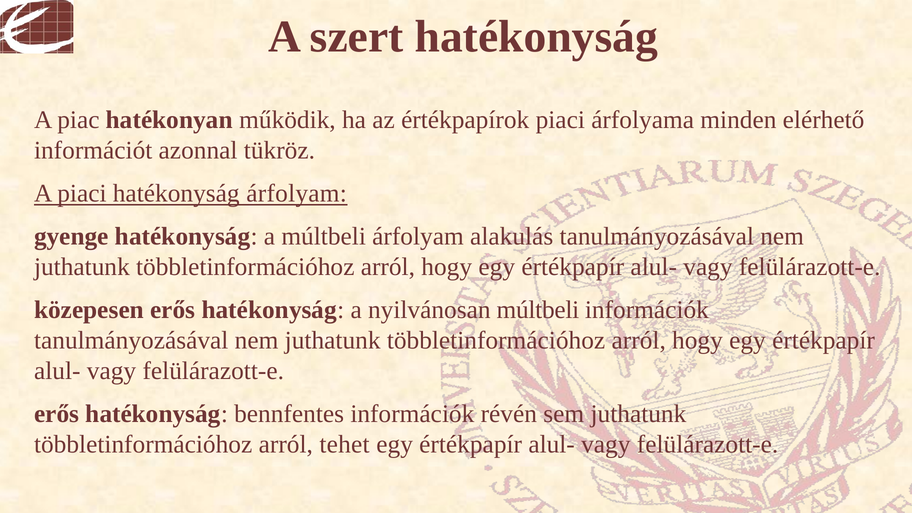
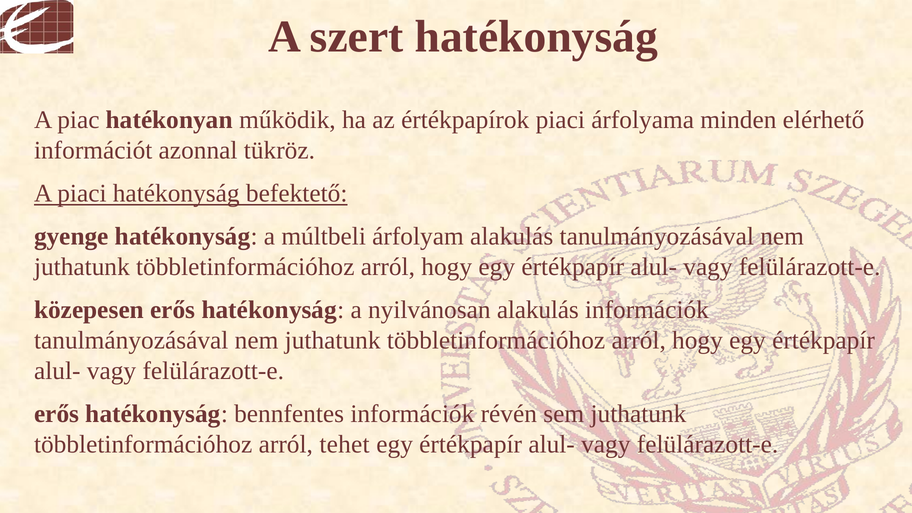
hatékonyság árfolyam: árfolyam -> befektető
nyilvánosan múltbeli: múltbeli -> alakulás
